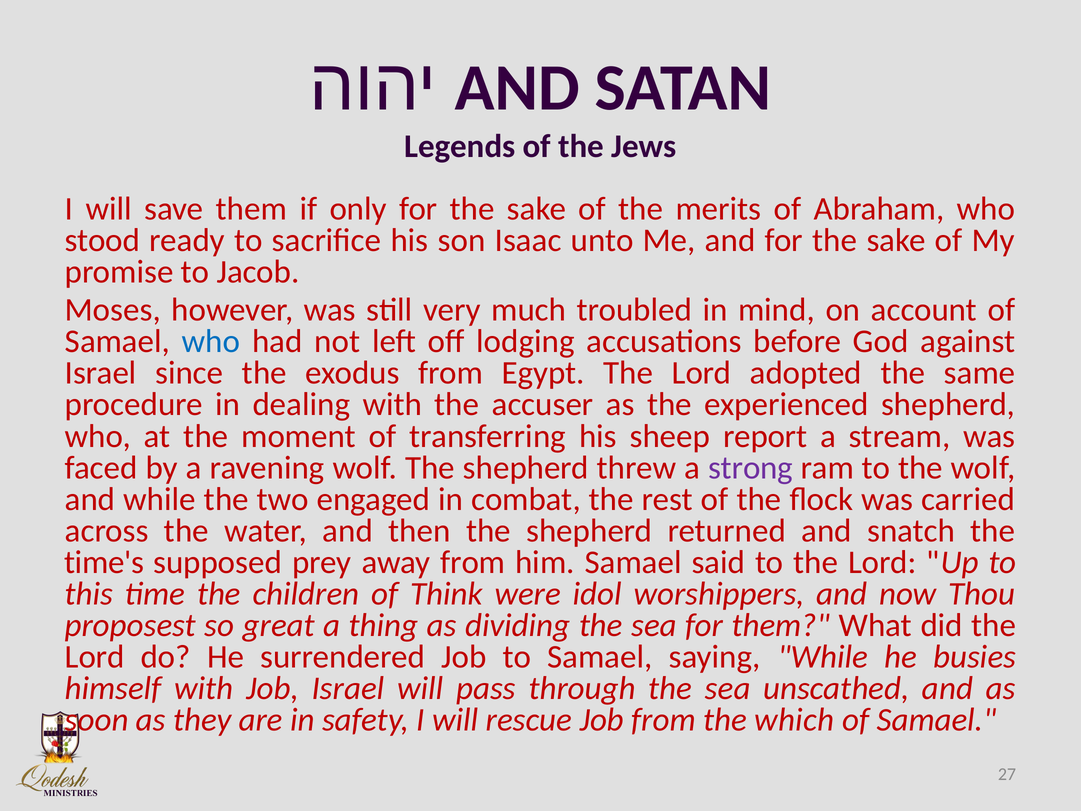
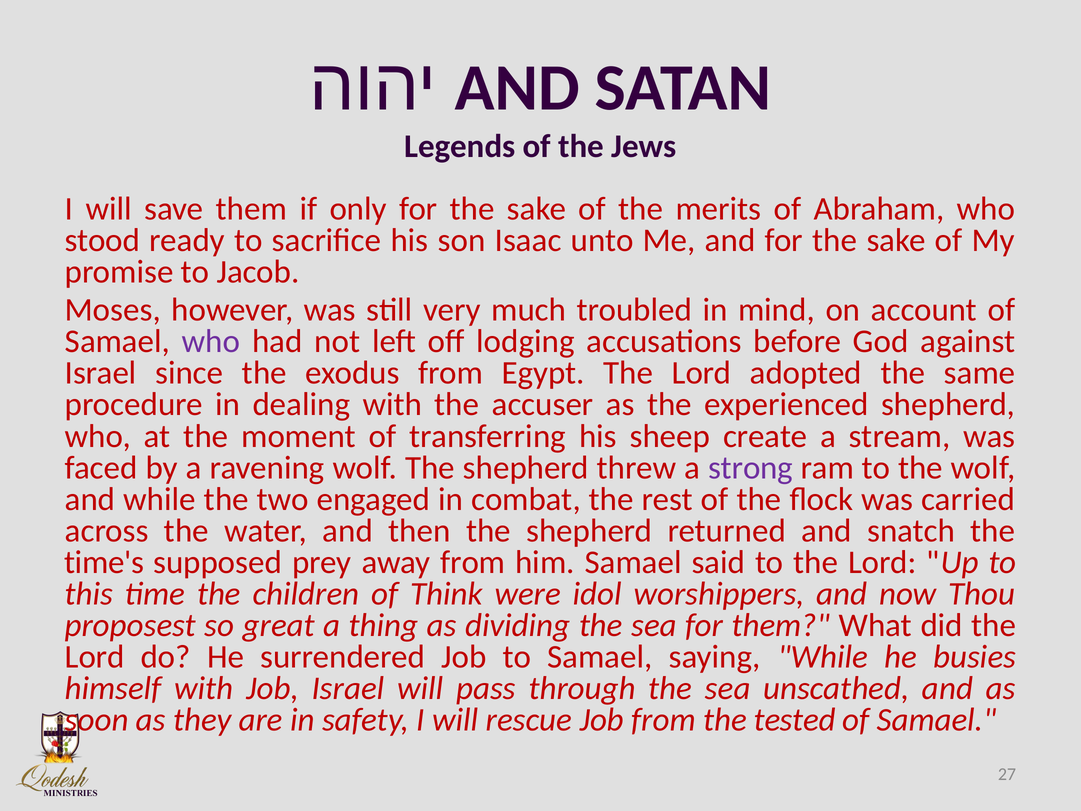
who at (211, 341) colour: blue -> purple
report: report -> create
which: which -> tested
